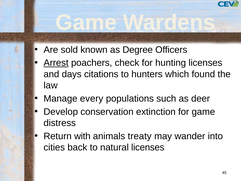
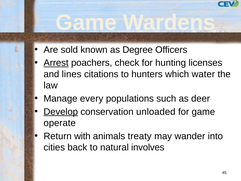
days: days -> lines
found: found -> water
Develop underline: none -> present
extinction: extinction -> unloaded
distress: distress -> operate
natural licenses: licenses -> involves
